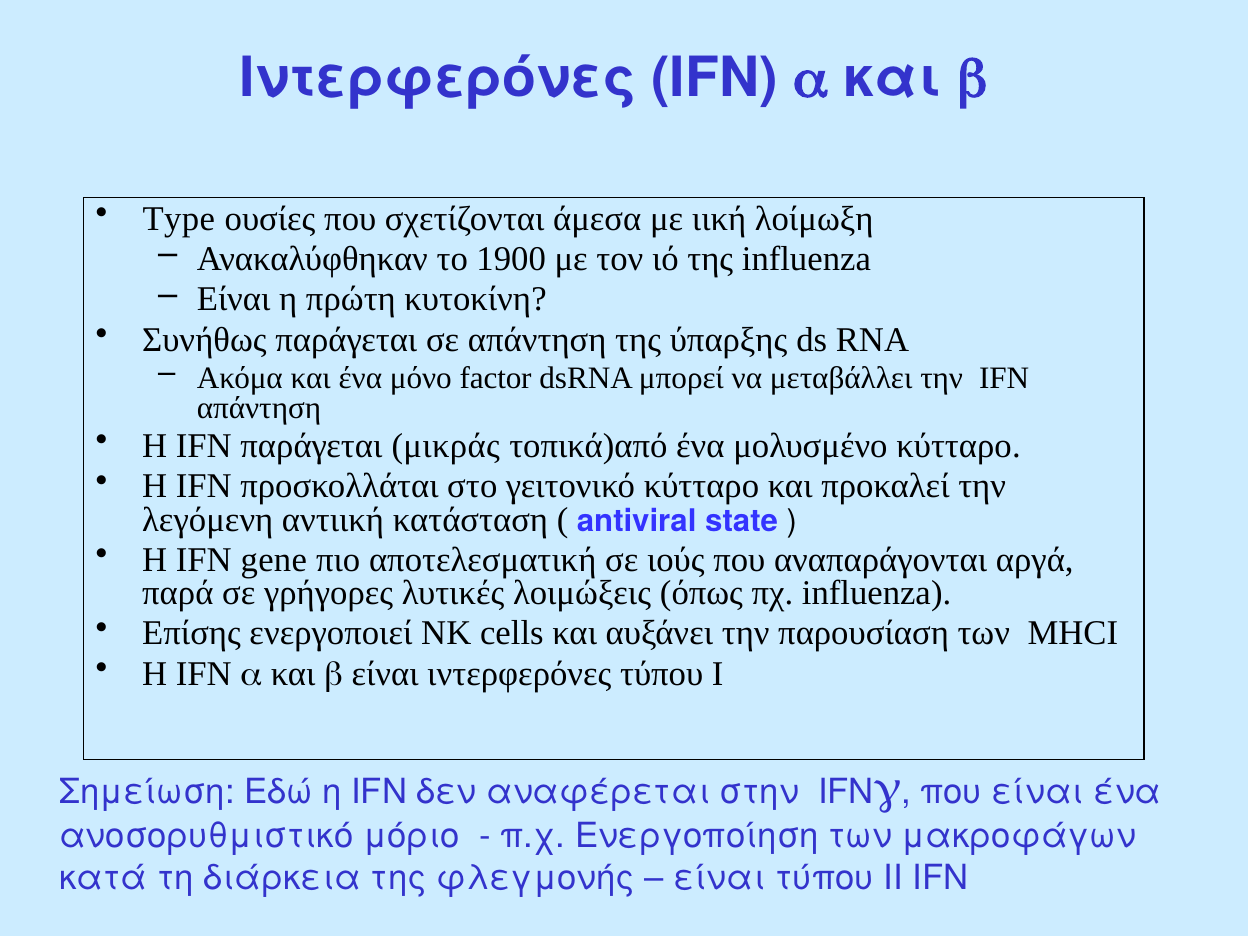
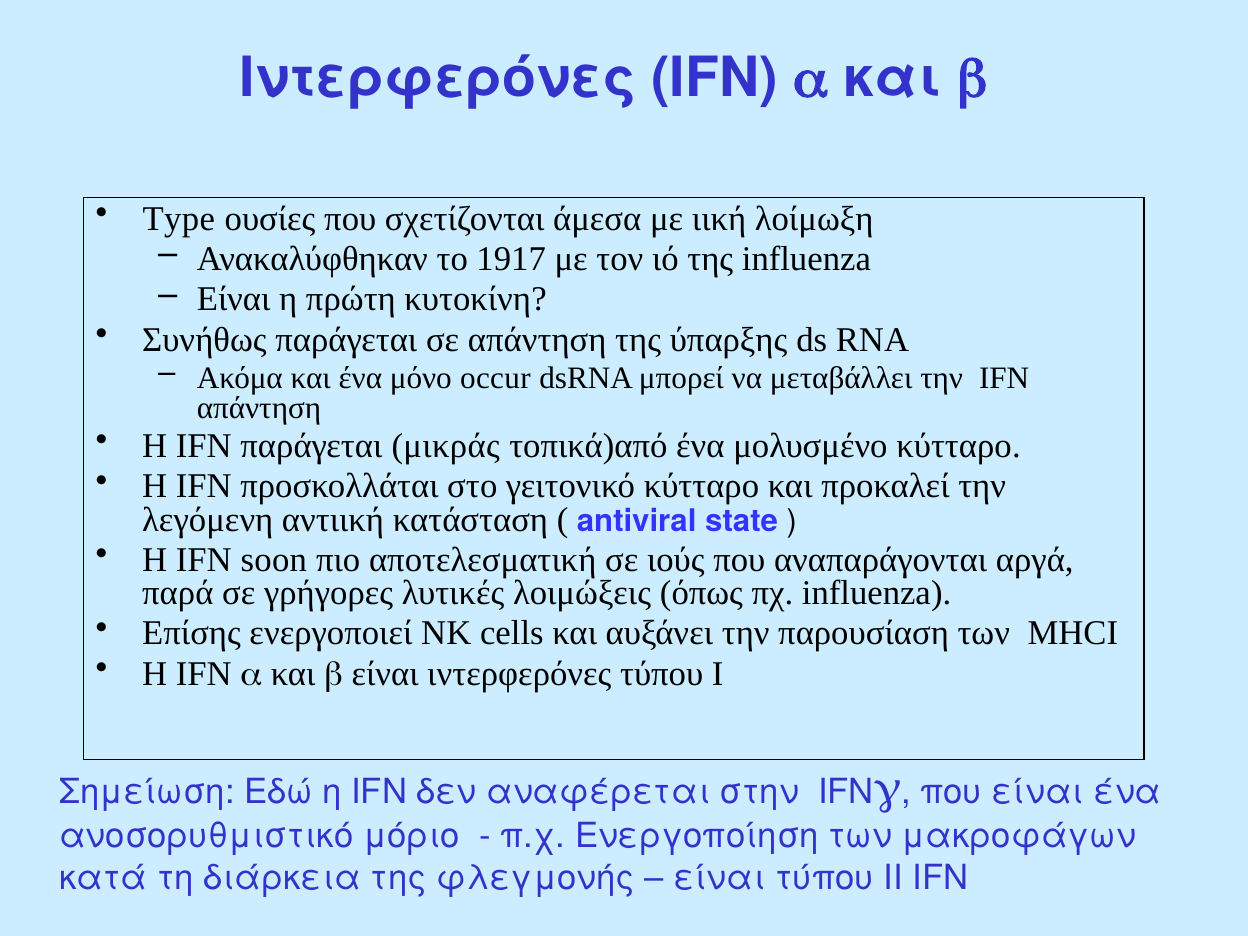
1900: 1900 -> 1917
factor: factor -> occur
gene: gene -> soon
